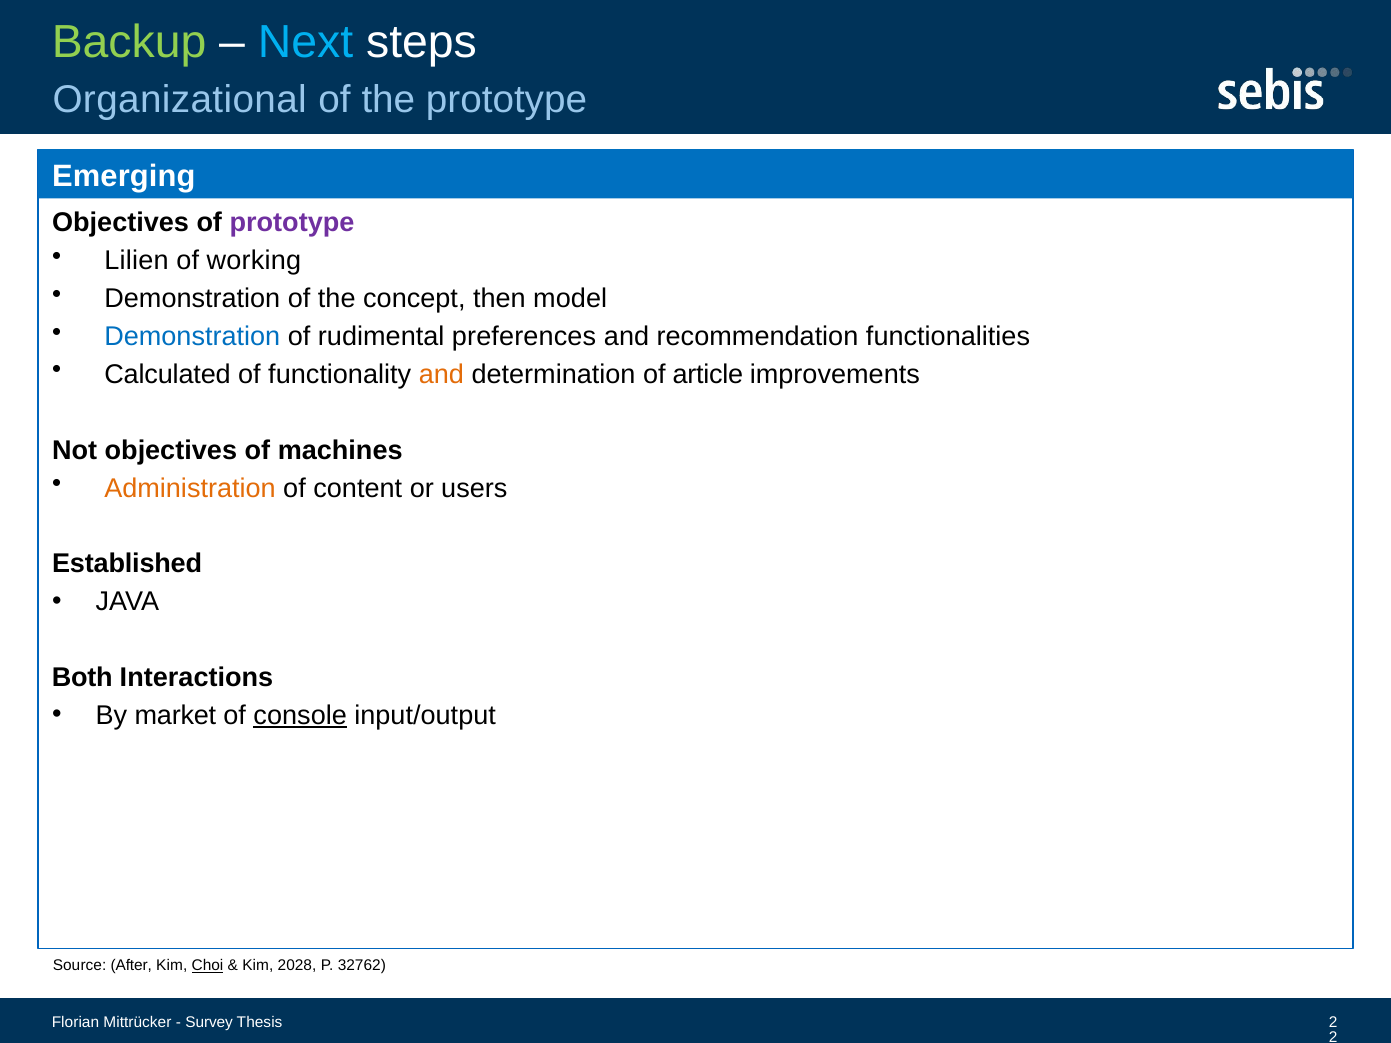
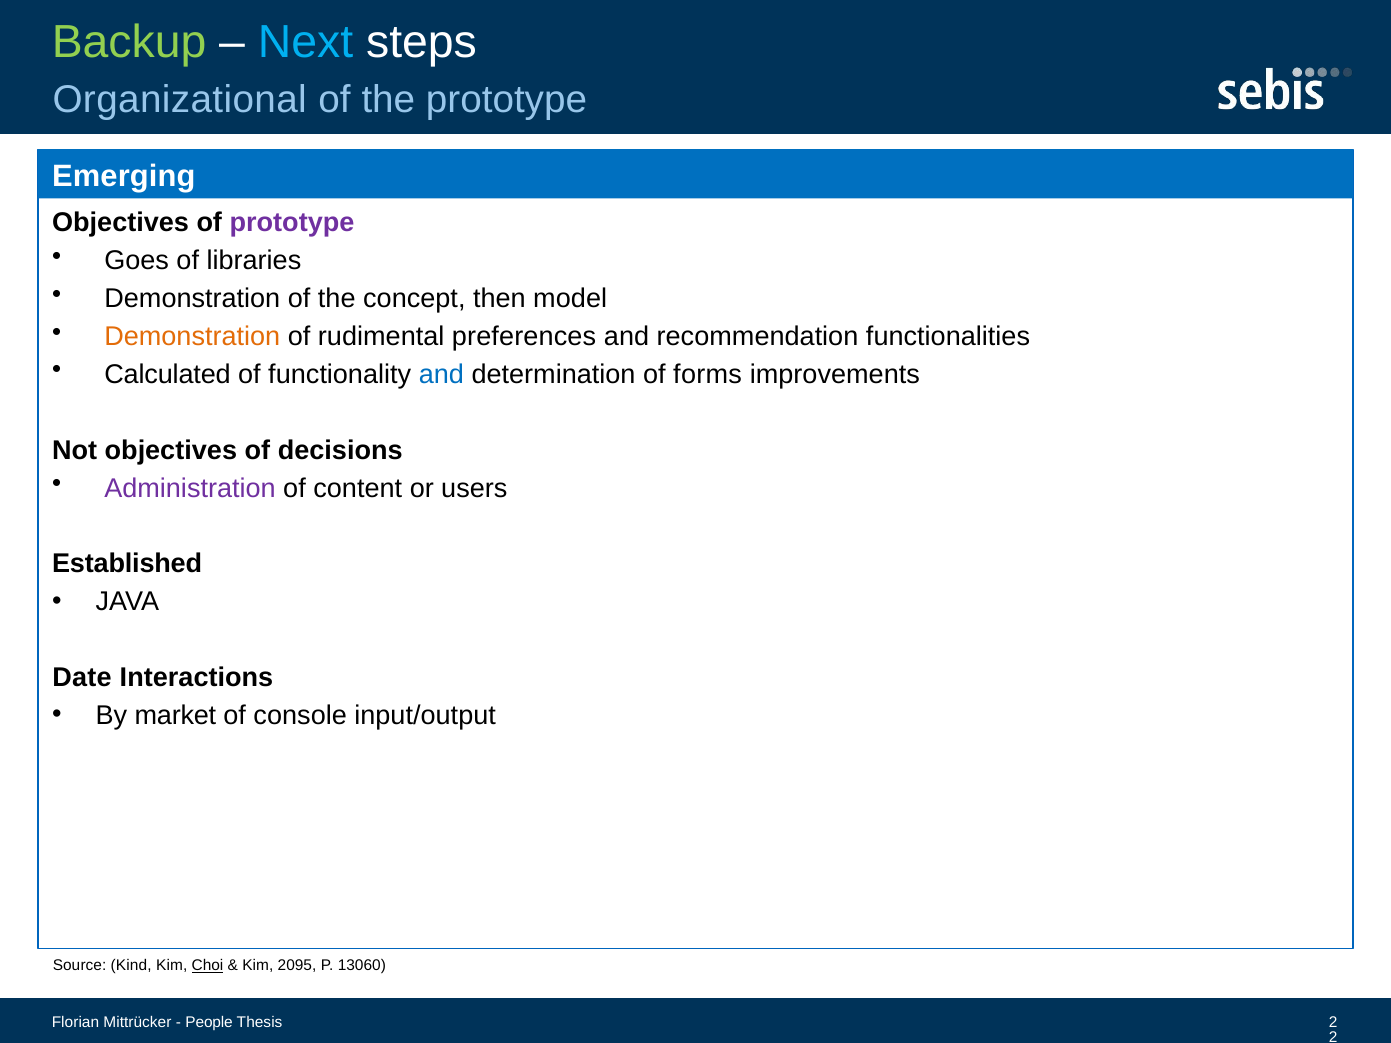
Lilien: Lilien -> Goes
working: working -> libraries
Demonstration at (192, 337) colour: blue -> orange
and at (441, 375) colour: orange -> blue
article: article -> forms
machines: machines -> decisions
Administration colour: orange -> purple
Both: Both -> Date
console underline: present -> none
After: After -> Kind
2028: 2028 -> 2095
32762: 32762 -> 13060
Survey: Survey -> People
